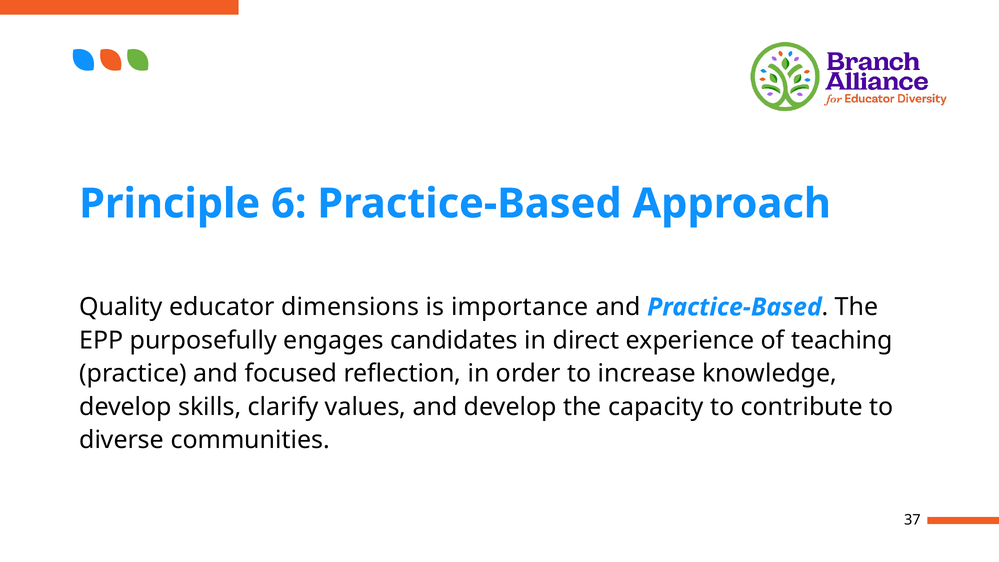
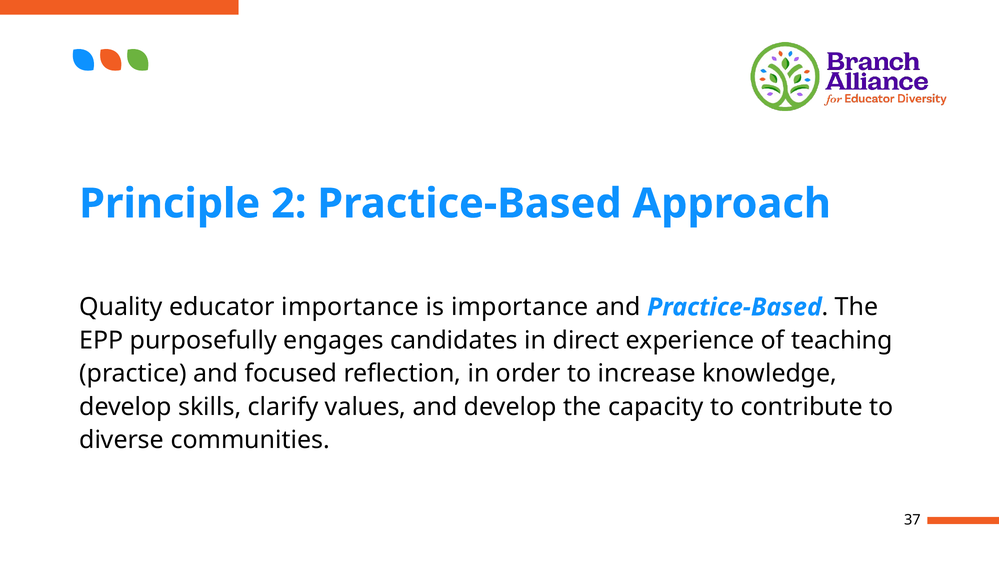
6: 6 -> 2
educator dimensions: dimensions -> importance
